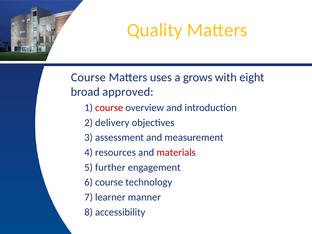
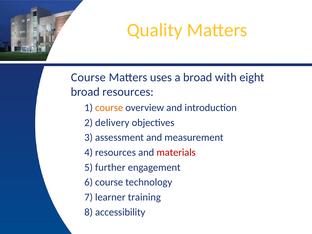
a grows: grows -> broad
broad approved: approved -> resources
course at (109, 108) colour: red -> orange
manner: manner -> training
